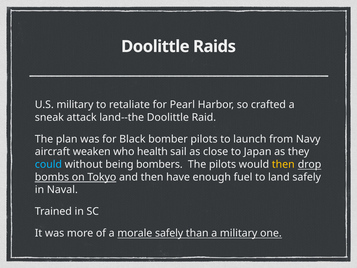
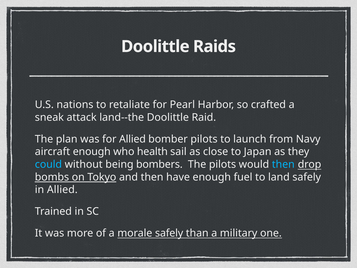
U.S military: military -> nations
for Black: Black -> Allied
aircraft weaken: weaken -> enough
then at (283, 164) colour: yellow -> light blue
in Naval: Naval -> Allied
